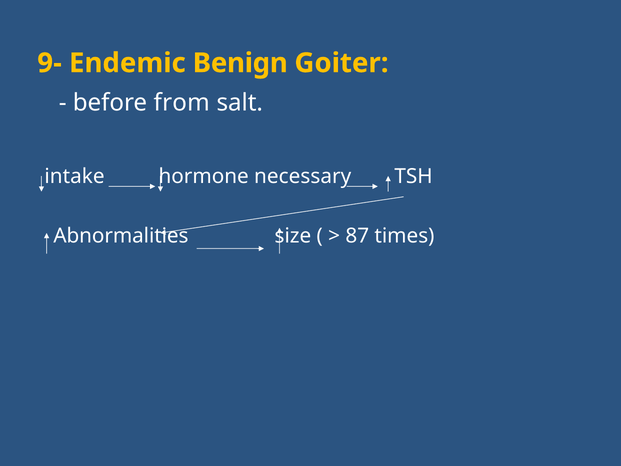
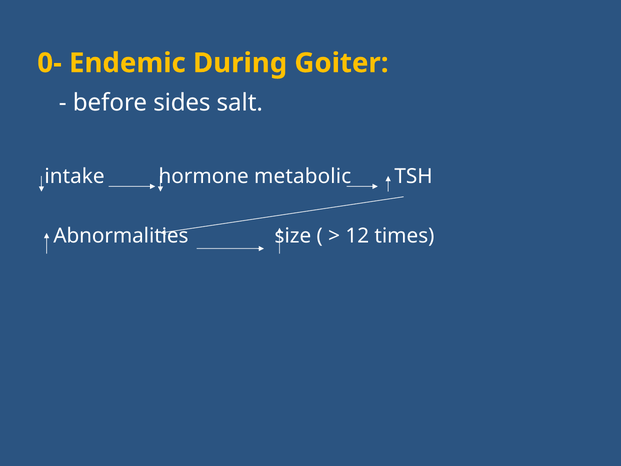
9-: 9- -> 0-
Benign: Benign -> During
from: from -> sides
necessary: necessary -> metabolic
87: 87 -> 12
